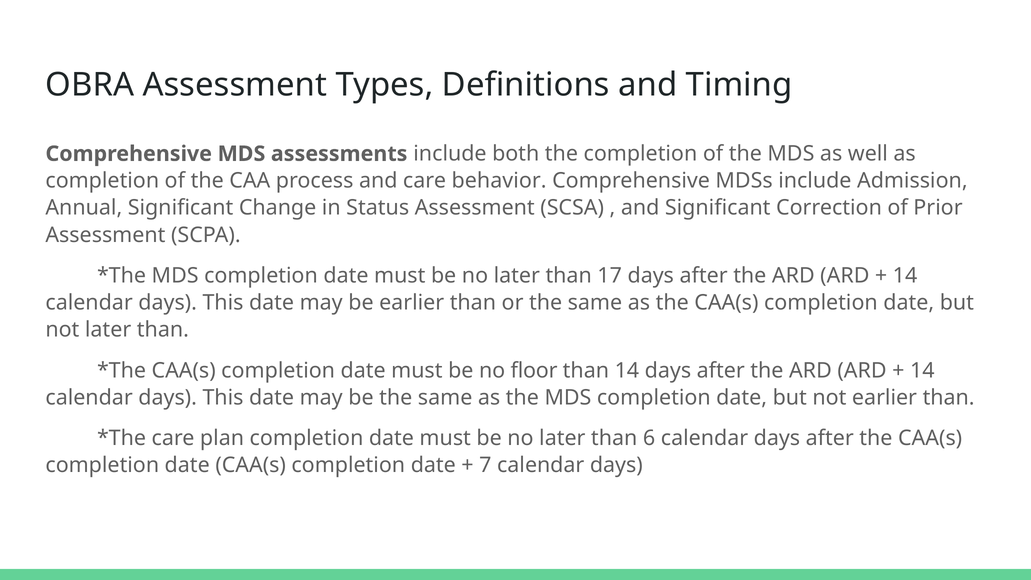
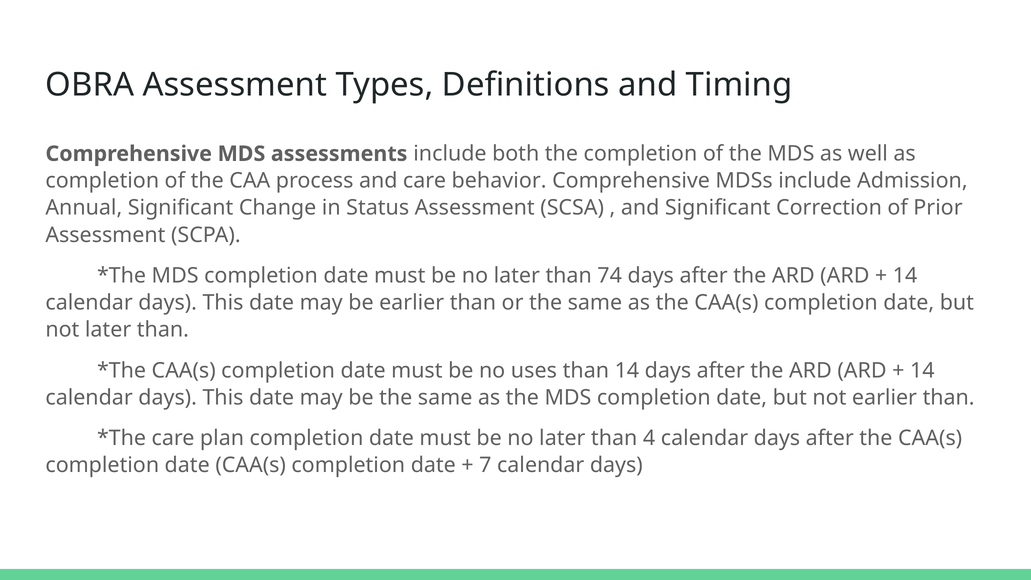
17: 17 -> 74
floor: floor -> uses
6: 6 -> 4
